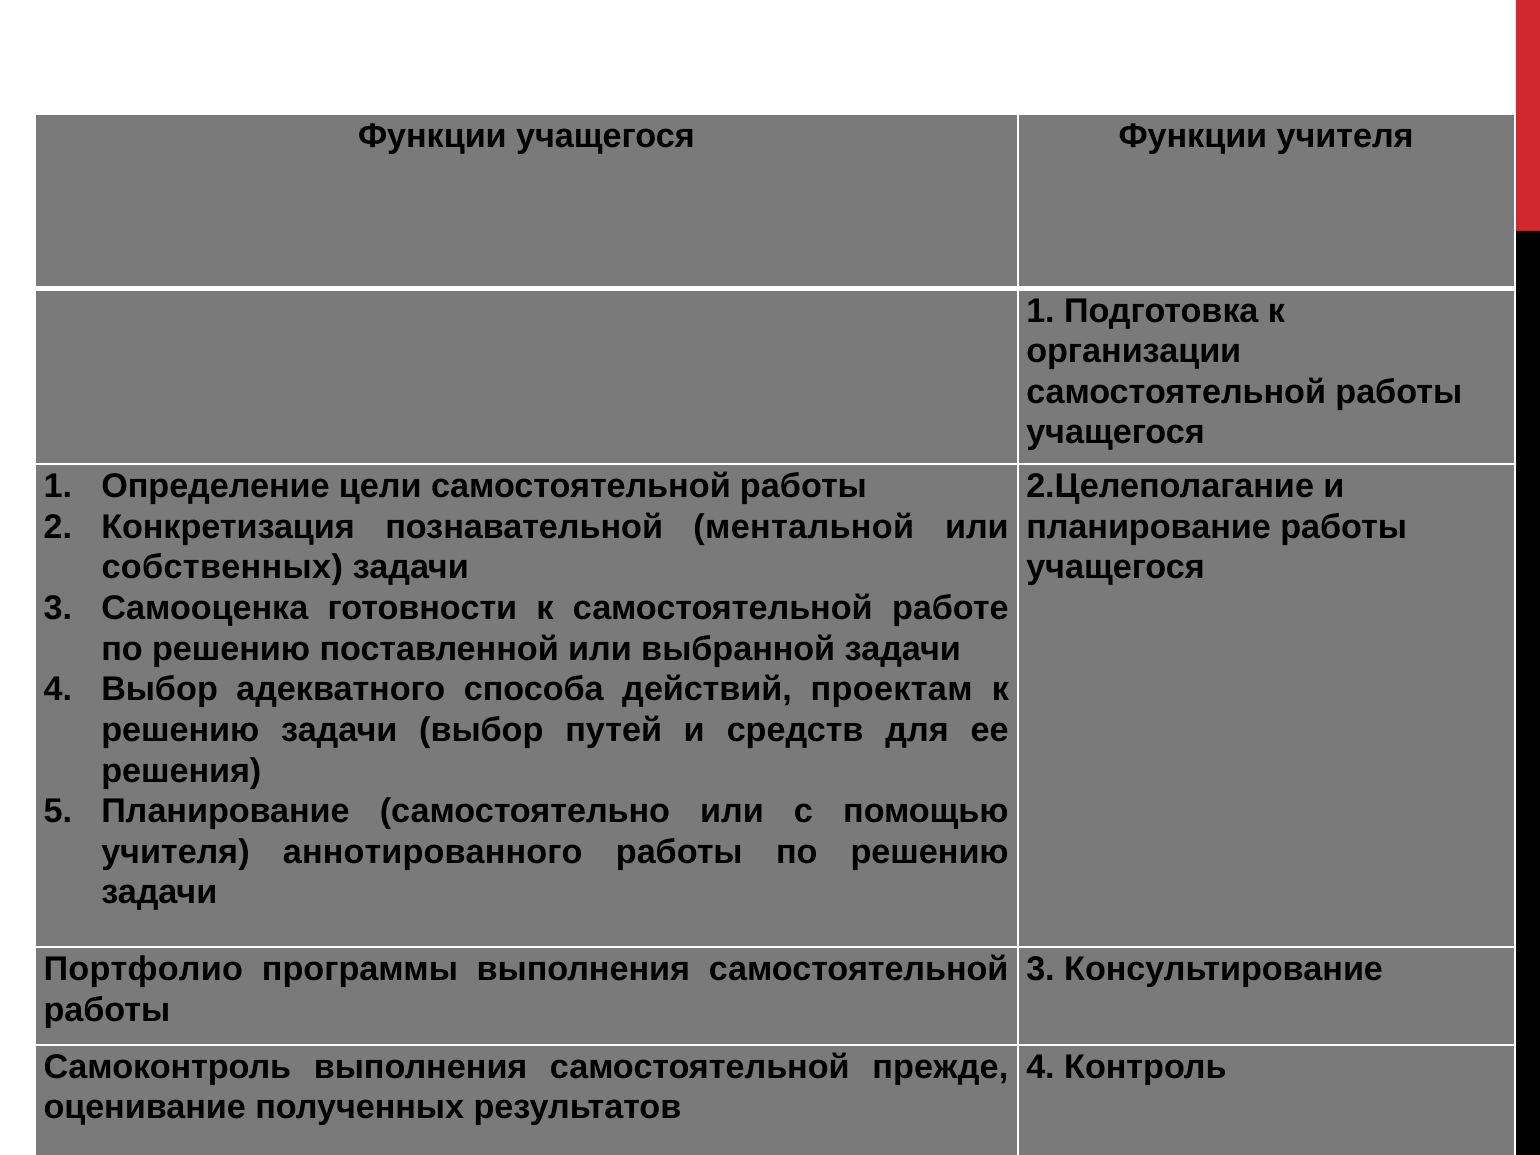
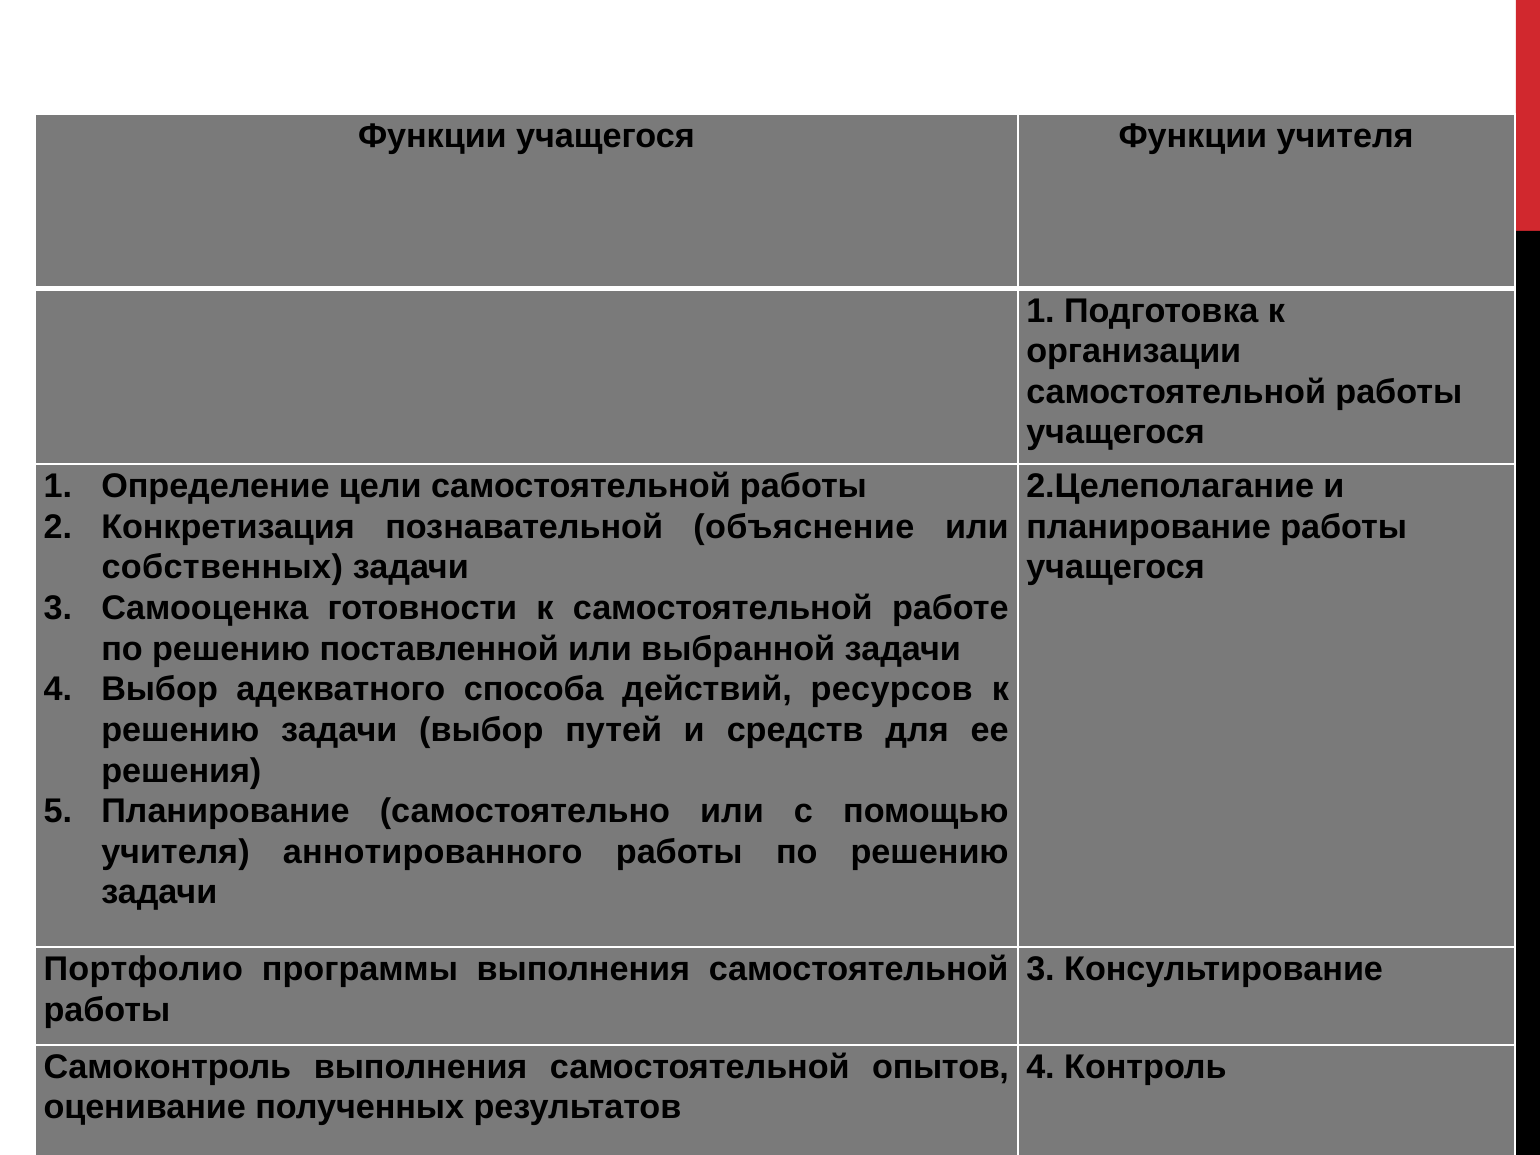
ментальной: ментальной -> объяснение
проектам: проектам -> ресурсов
прежде: прежде -> опытов
